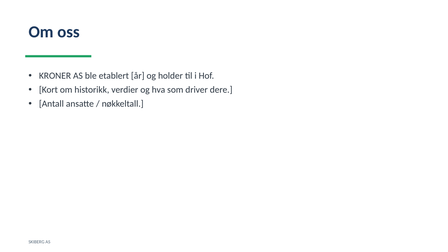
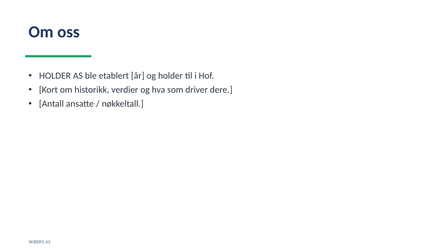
KRONER at (55, 76): KRONER -> HOLDER
